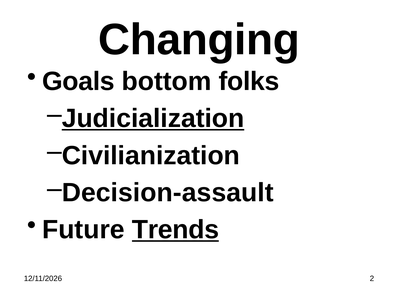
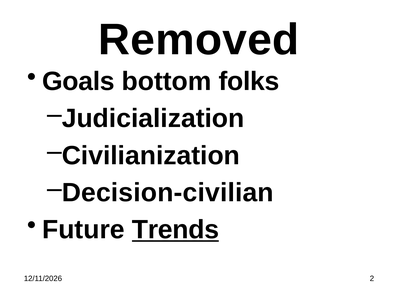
Changing: Changing -> Removed
Judicialization underline: present -> none
Decision-assault: Decision-assault -> Decision-civilian
